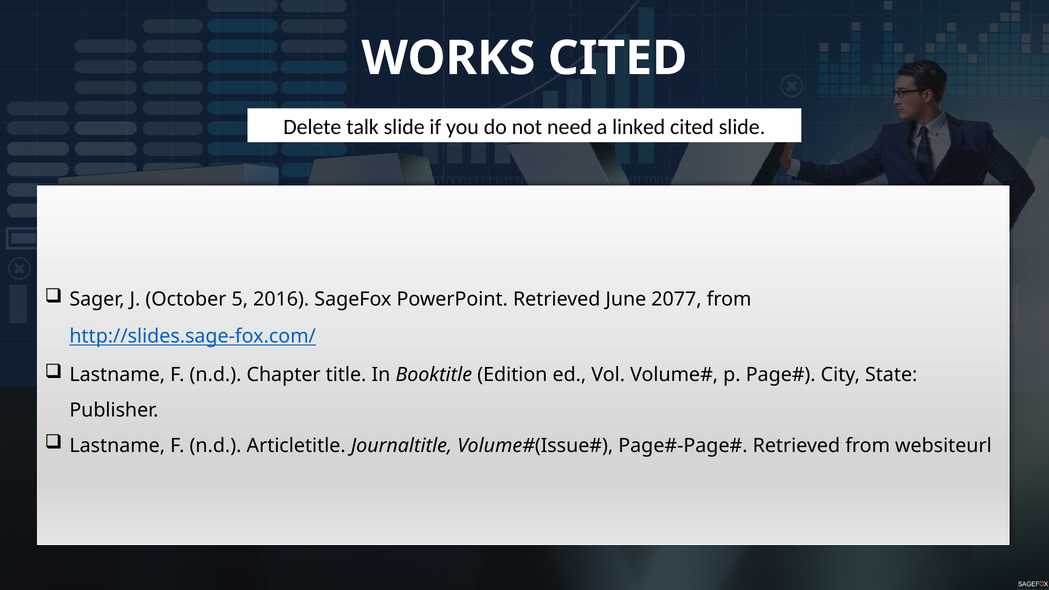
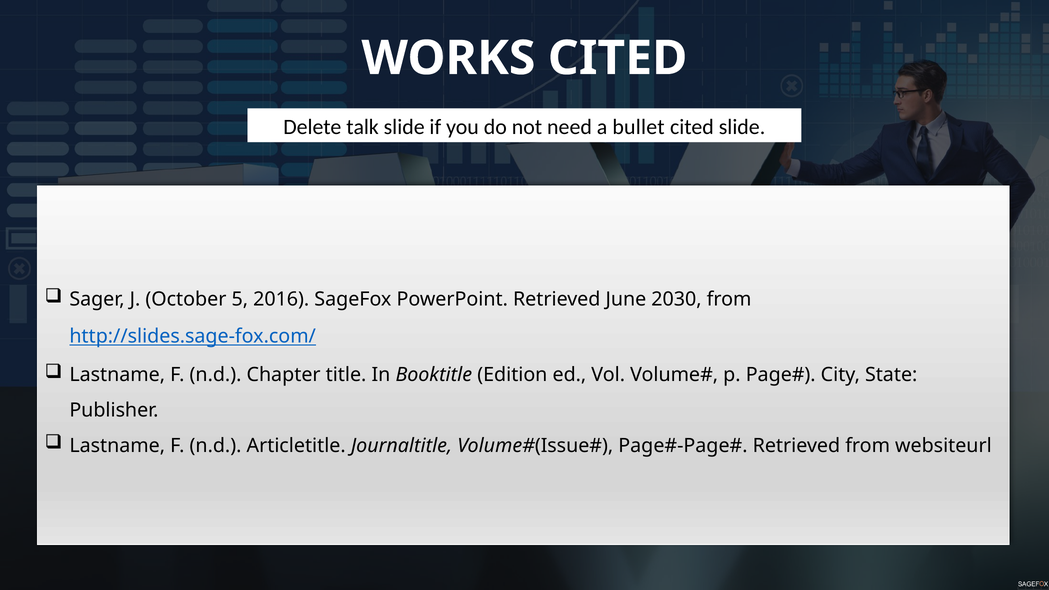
linked: linked -> bullet
2077: 2077 -> 2030
